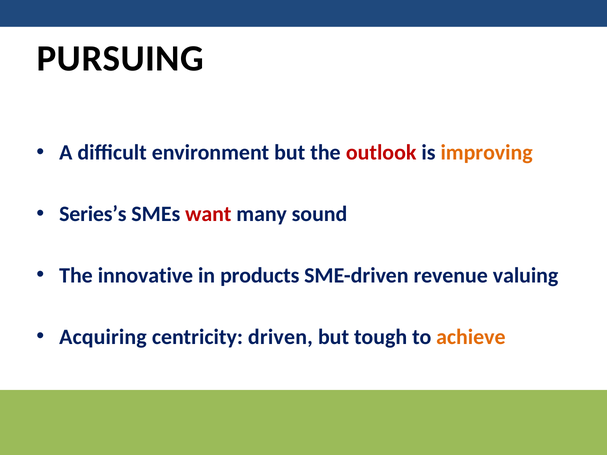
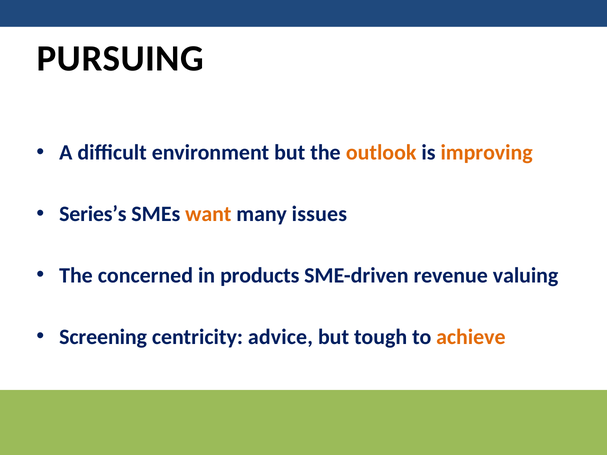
outlook colour: red -> orange
want colour: red -> orange
sound: sound -> issues
innovative: innovative -> concerned
Acquiring: Acquiring -> Screening
driven: driven -> advice
